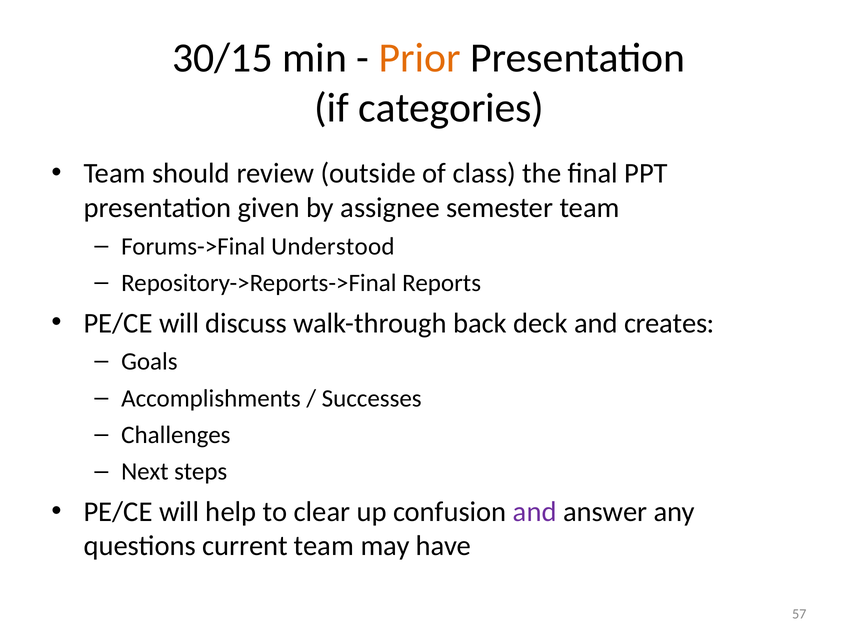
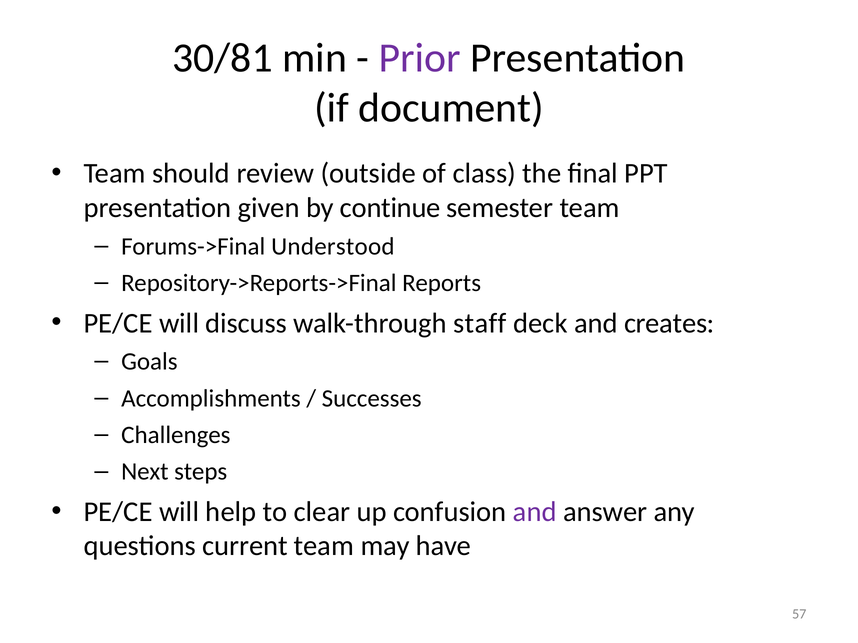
30/15: 30/15 -> 30/81
Prior colour: orange -> purple
categories: categories -> document
assignee: assignee -> continue
back: back -> staff
